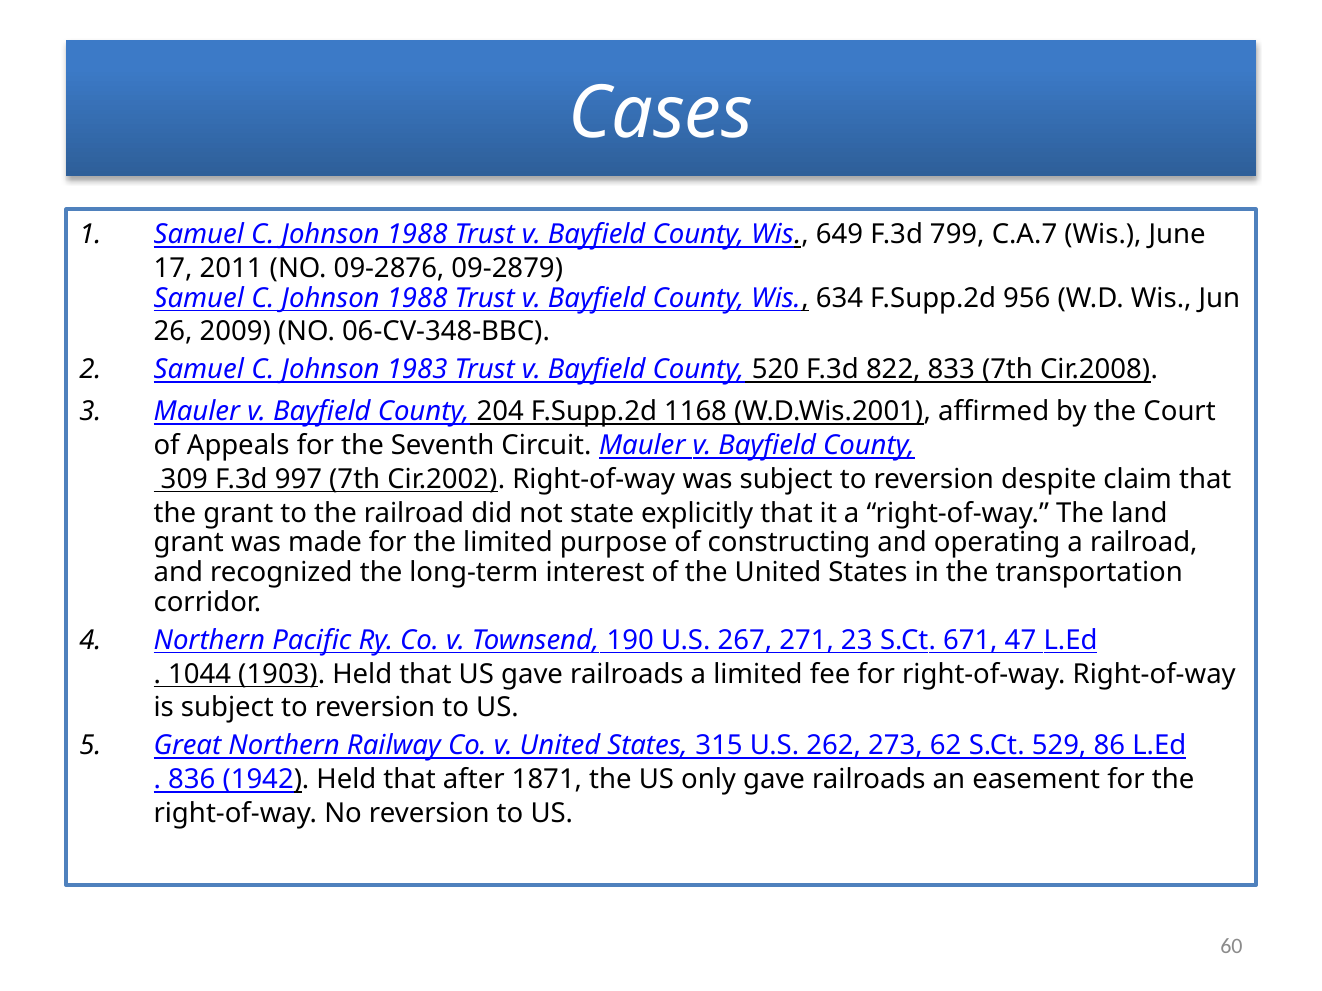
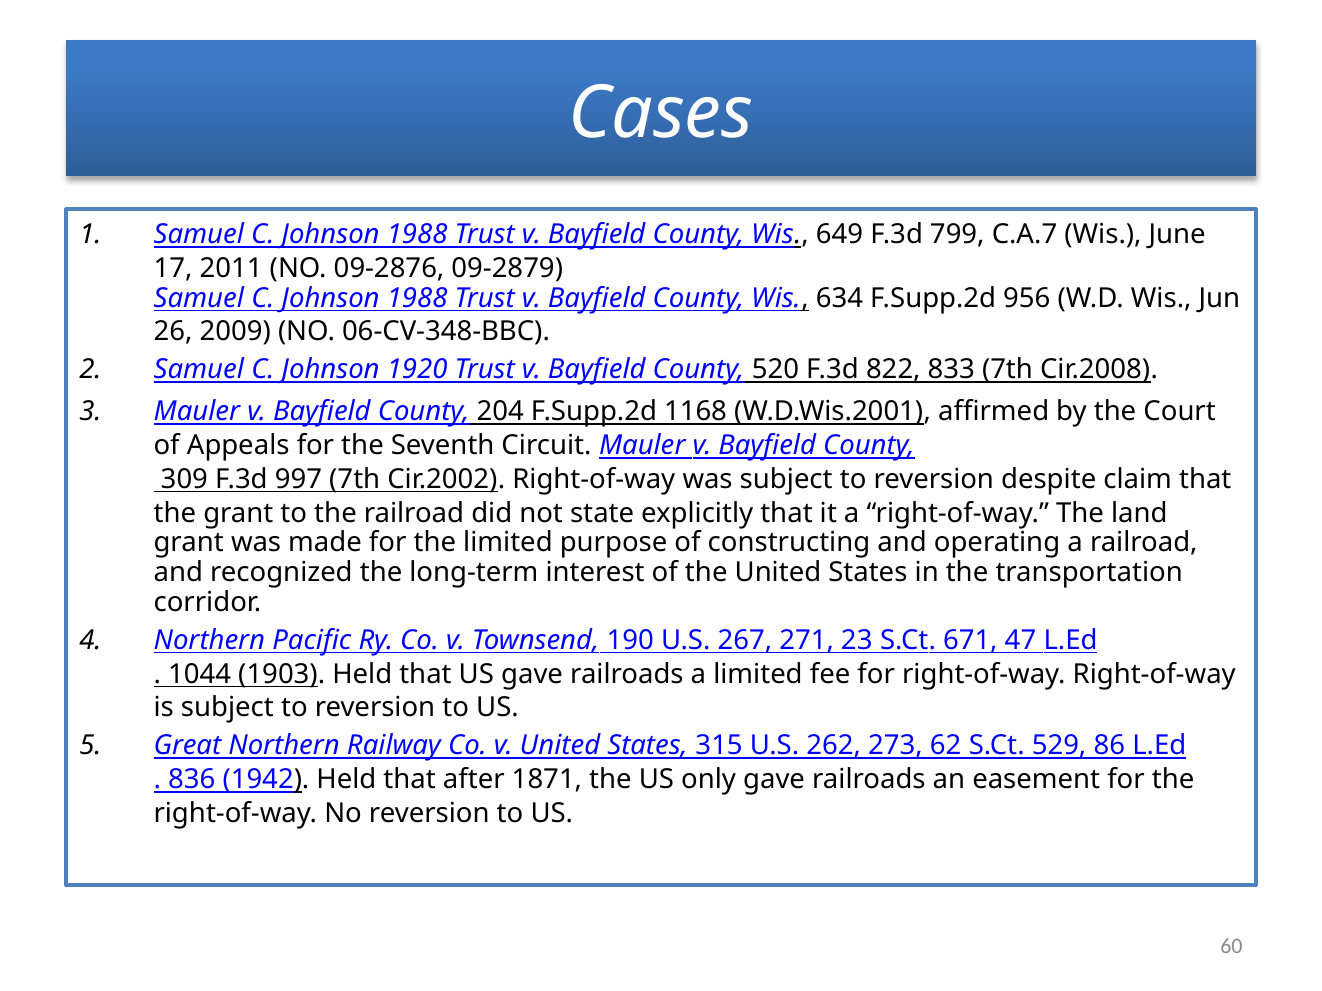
1983: 1983 -> 1920
